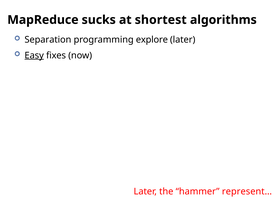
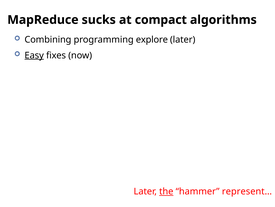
shortest: shortest -> compact
Separation: Separation -> Combining
the underline: none -> present
